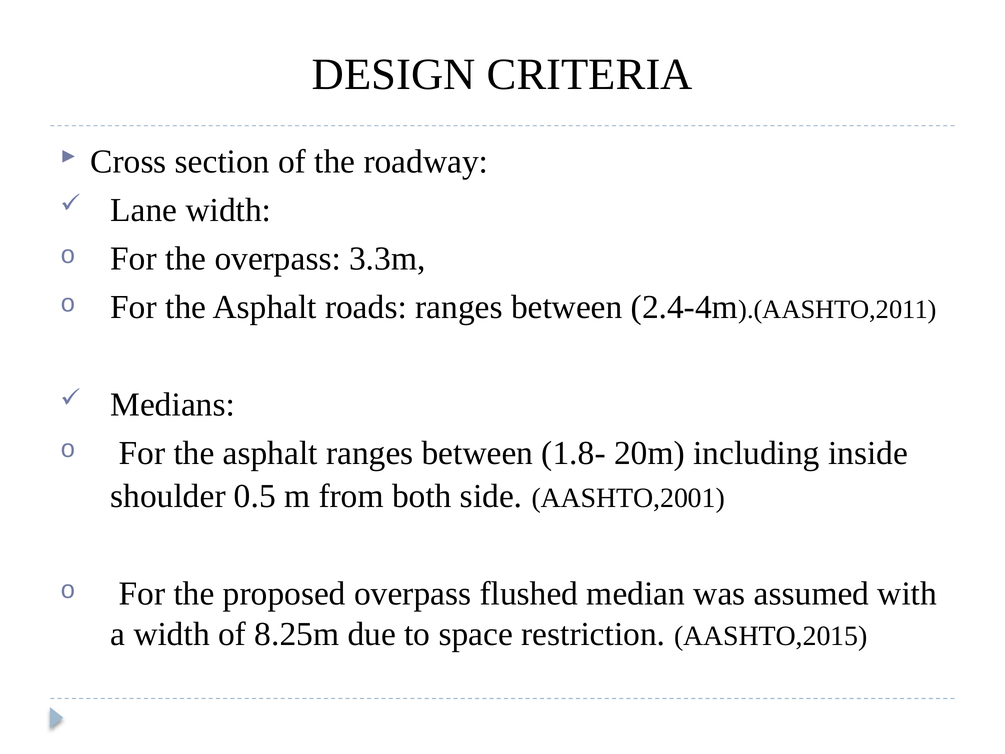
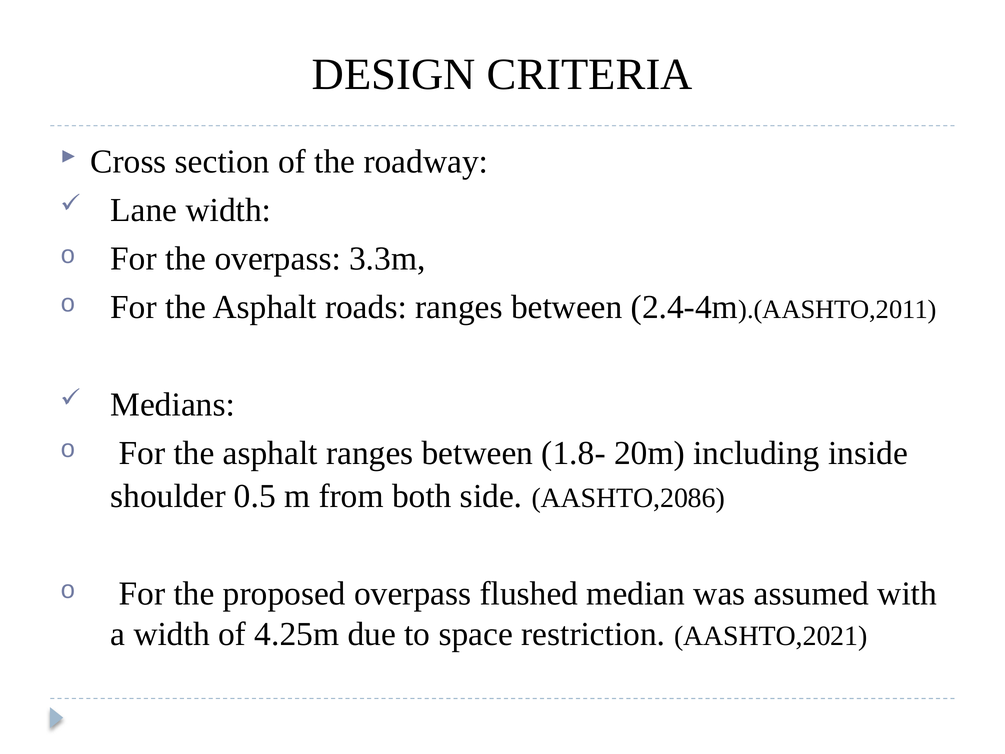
AASHTO,2001: AASHTO,2001 -> AASHTO,2086
8.25m: 8.25m -> 4.25m
AASHTO,2015: AASHTO,2015 -> AASHTO,2021
